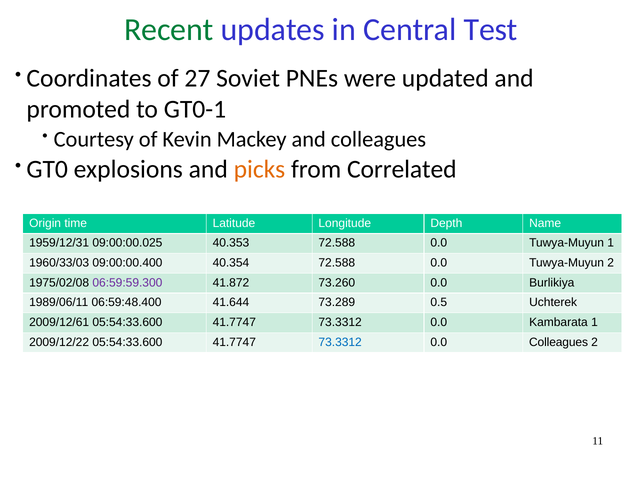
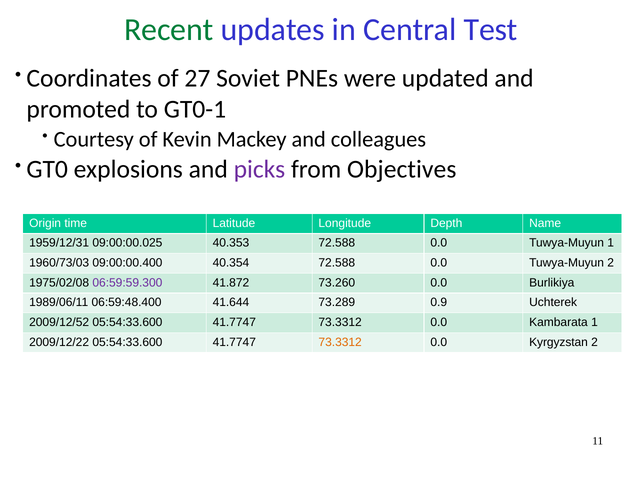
picks colour: orange -> purple
Correlated: Correlated -> Objectives
1960/33/03: 1960/33/03 -> 1960/73/03
0.5: 0.5 -> 0.9
2009/12/61: 2009/12/61 -> 2009/12/52
73.3312 at (340, 341) colour: blue -> orange
0.0 Colleagues: Colleagues -> Kyrgyzstan
